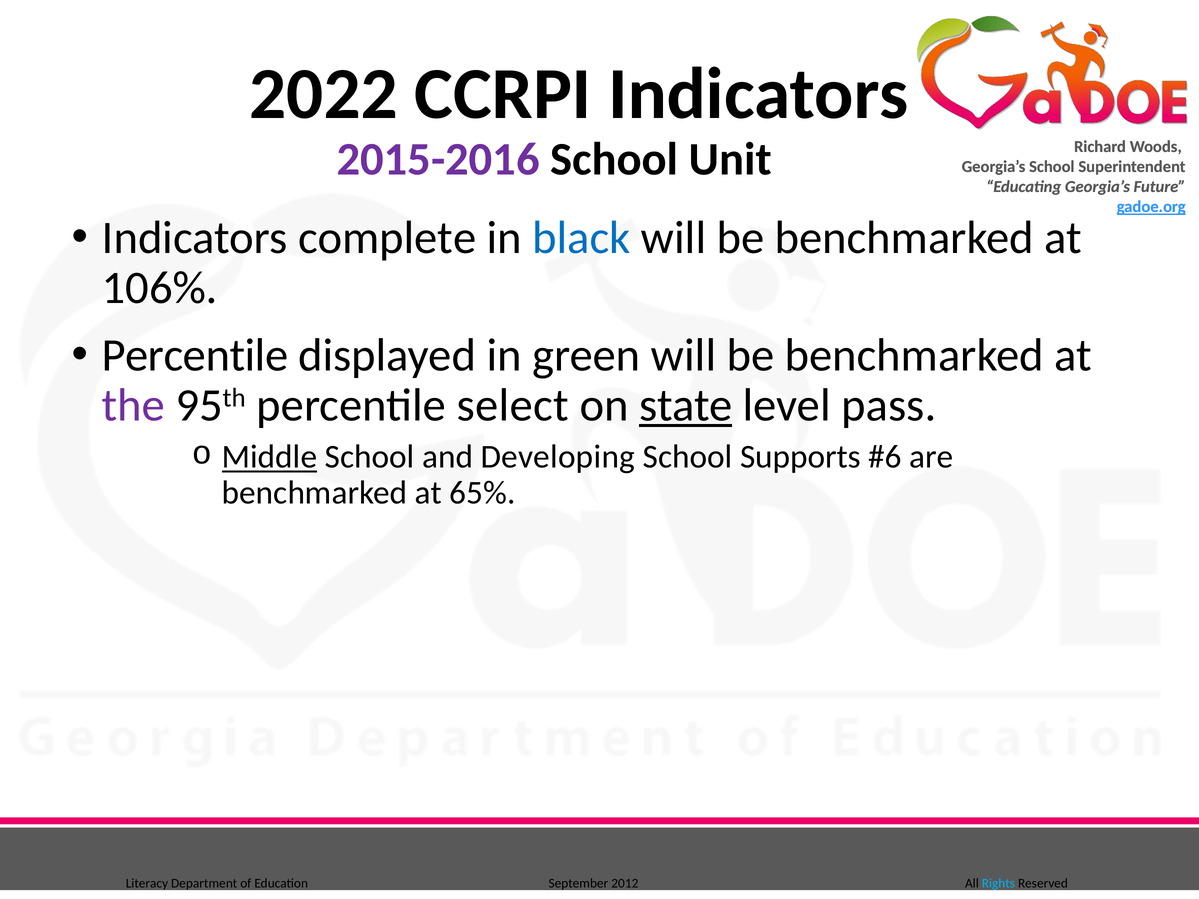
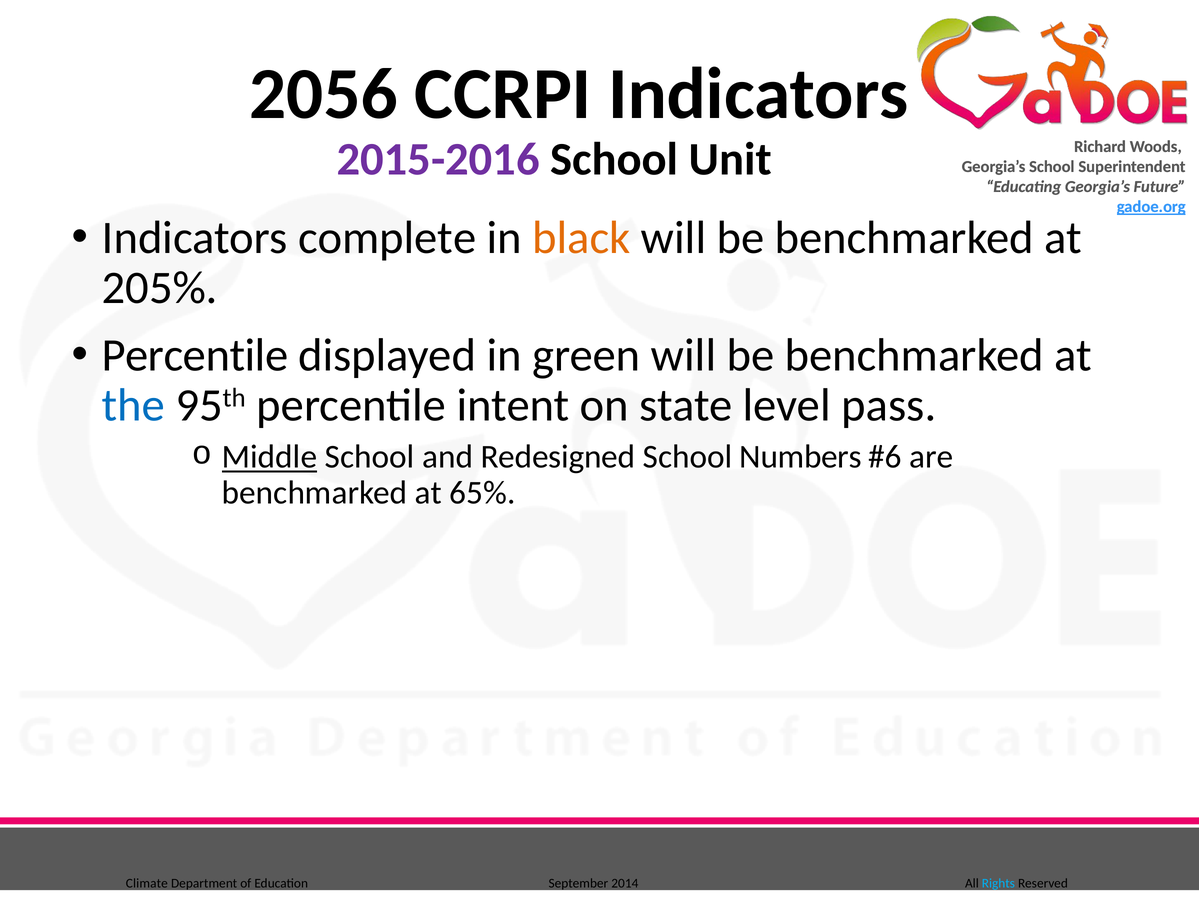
2022: 2022 -> 2056
black colour: blue -> orange
106%: 106% -> 205%
the colour: purple -> blue
select: select -> intent
state underline: present -> none
Developing: Developing -> Redesigned
Supports: Supports -> Numbers
Literacy: Literacy -> Climate
2012: 2012 -> 2014
